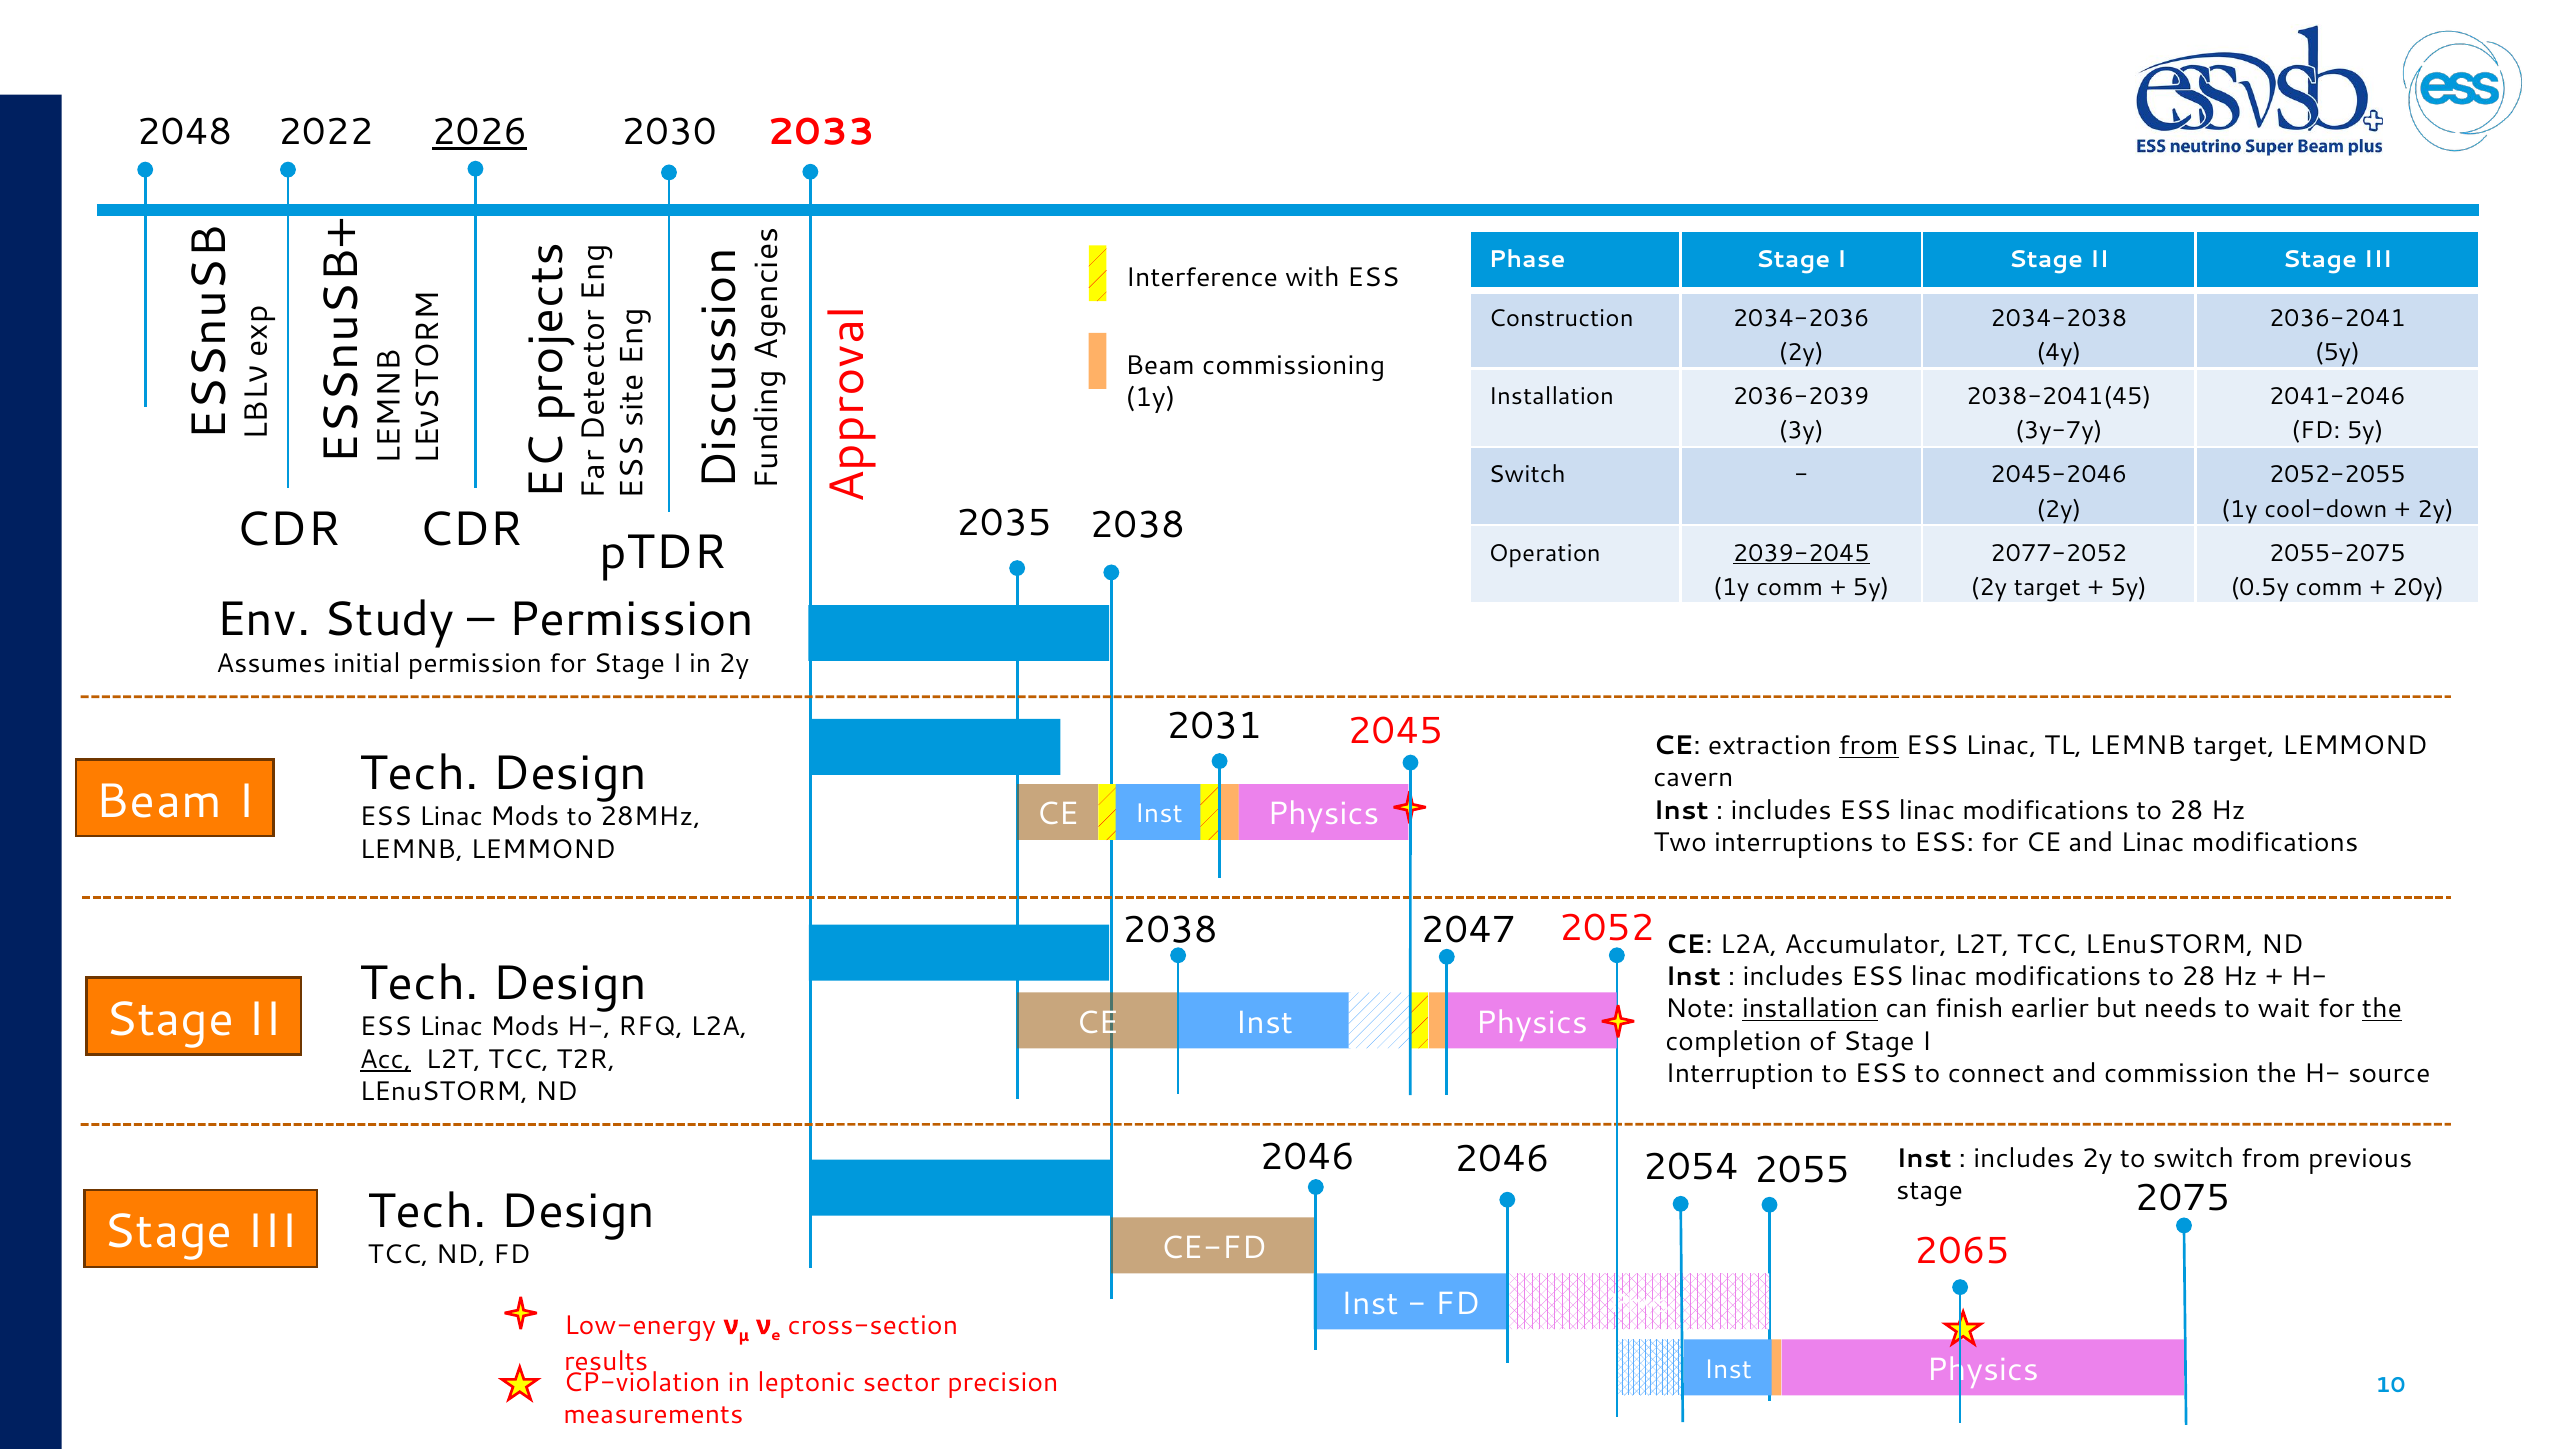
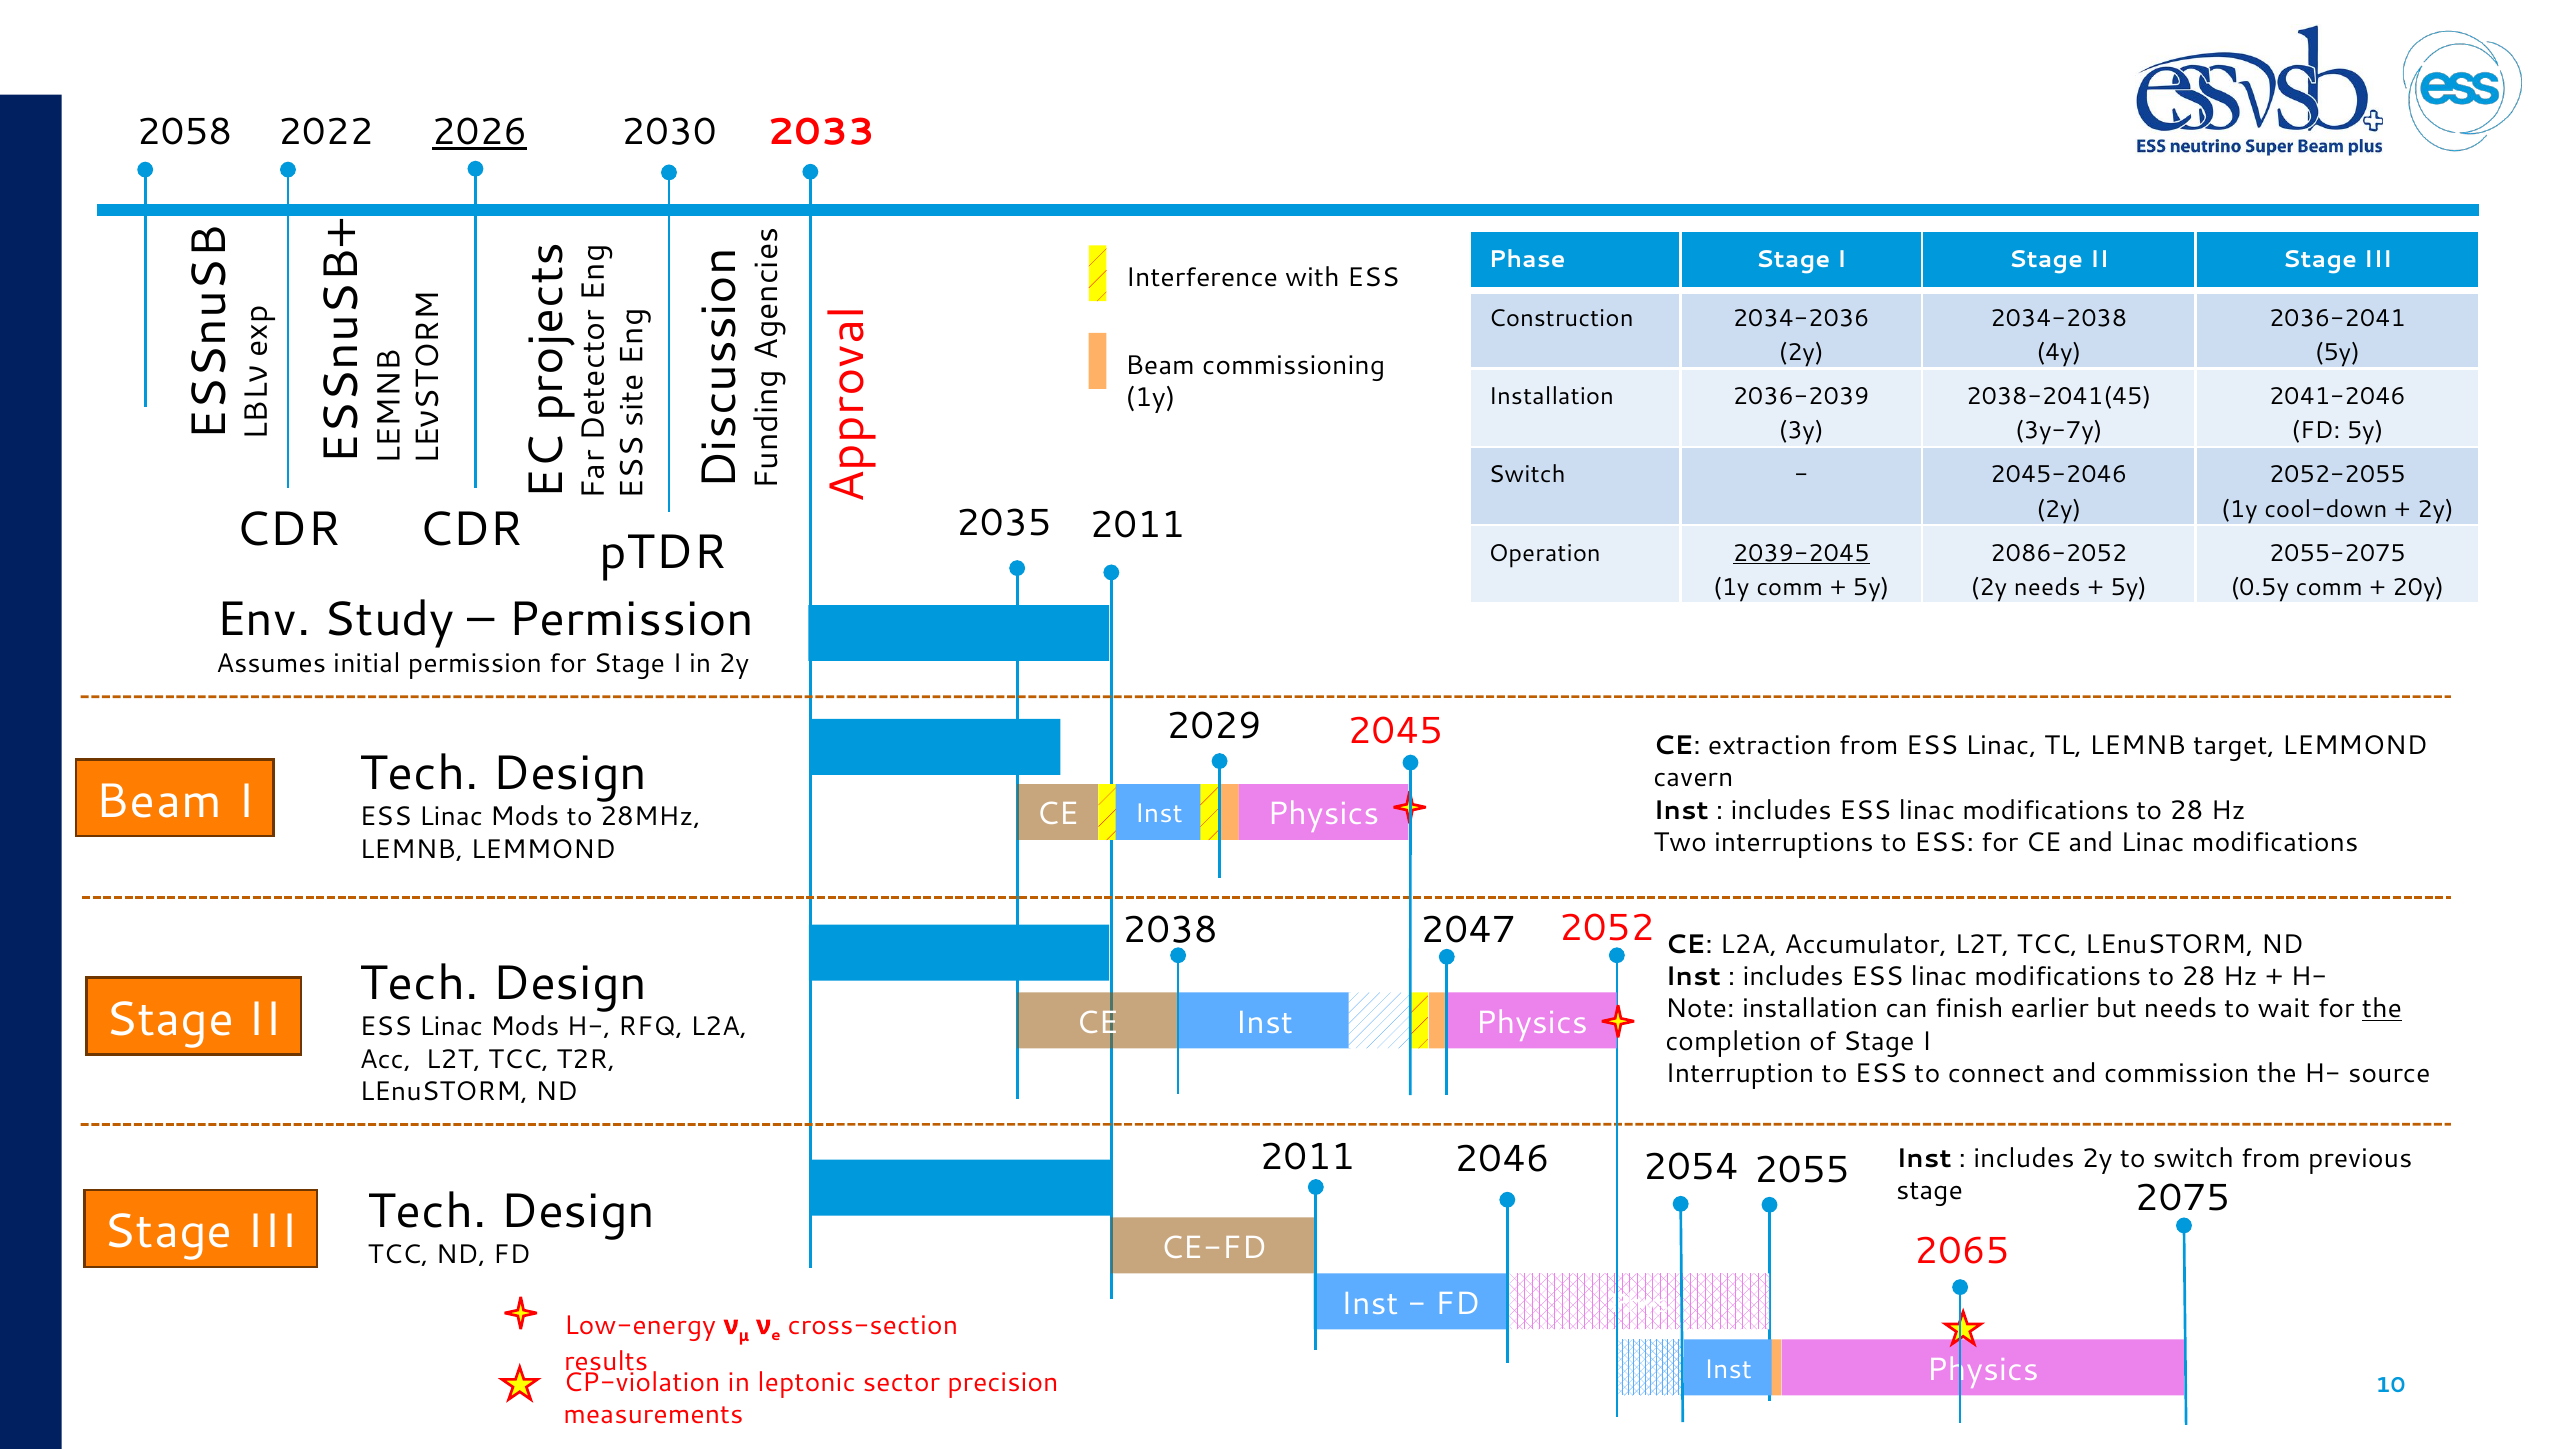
2048: 2048 -> 2058
2035 2038: 2038 -> 2011
2077-2052: 2077-2052 -> 2086-2052
2y target: target -> needs
2031: 2031 -> 2029
from at (1869, 746) underline: present -> none
installation at (1810, 1009) underline: present -> none
Acc underline: present -> none
2046 at (1307, 1157): 2046 -> 2011
